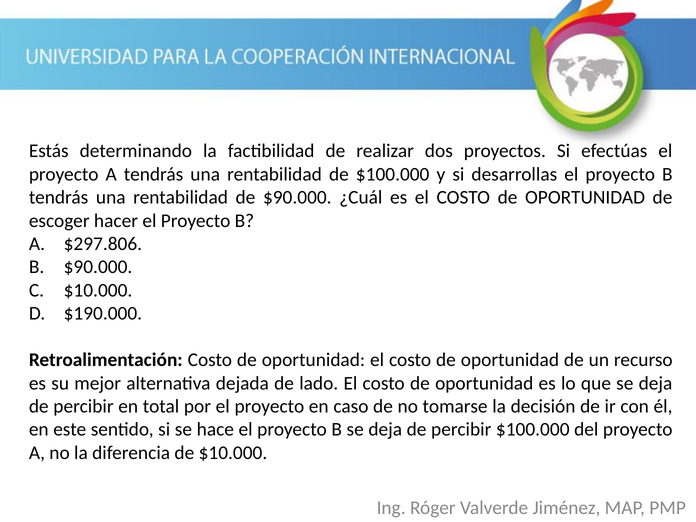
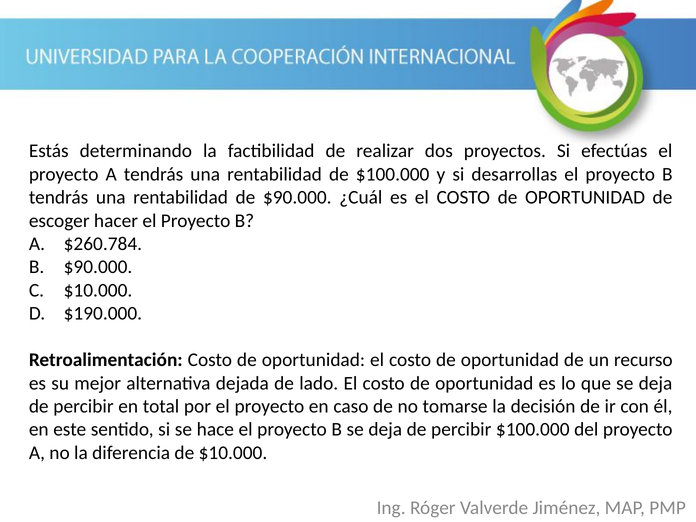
$297.806: $297.806 -> $260.784
